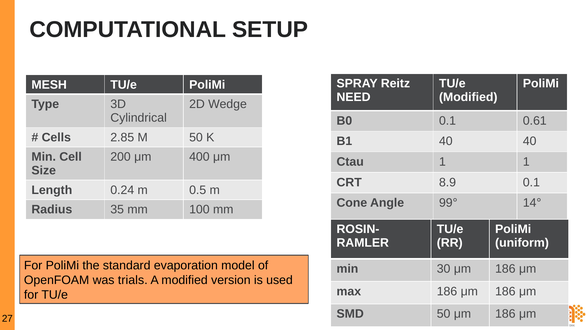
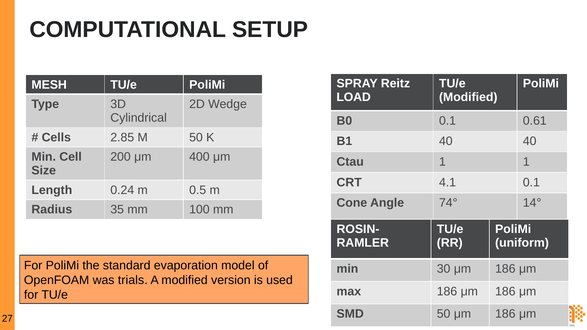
NEED: NEED -> LOAD
8.9: 8.9 -> 4.1
99°: 99° -> 74°
